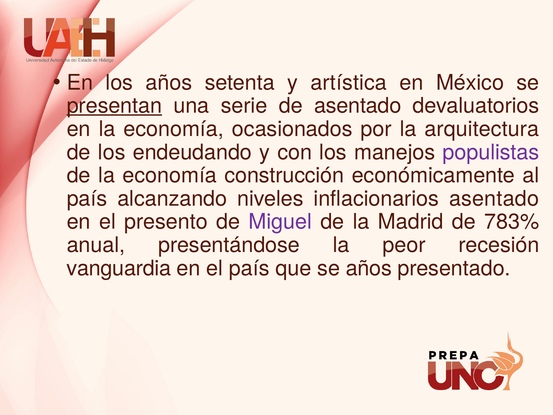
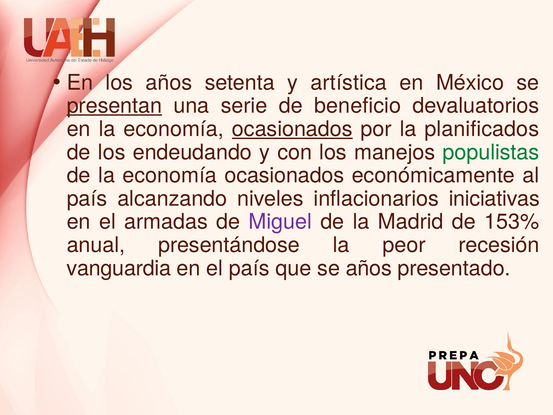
de asentado: asentado -> beneficio
ocasionados at (292, 129) underline: none -> present
arquitectura: arquitectura -> planificados
populistas colour: purple -> green
de la economía construcción: construcción -> ocasionados
inflacionarios asentado: asentado -> iniciativas
presento: presento -> armadas
783%: 783% -> 153%
